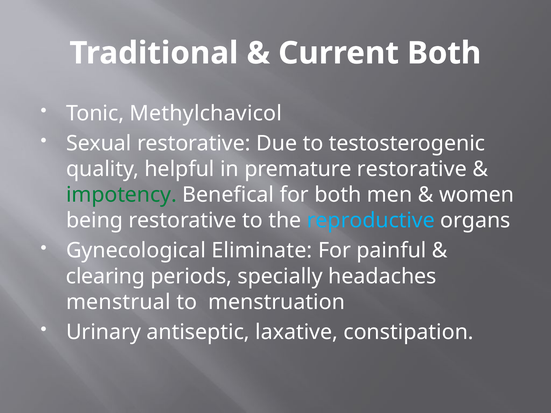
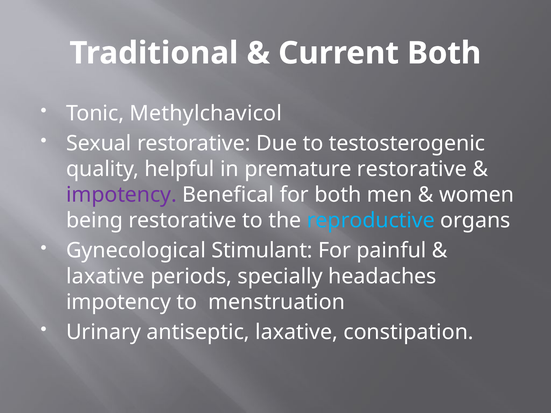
impotency at (121, 195) colour: green -> purple
Eliminate: Eliminate -> Stimulant
clearing at (106, 276): clearing -> laxative
menstrual at (118, 302): menstrual -> impotency
